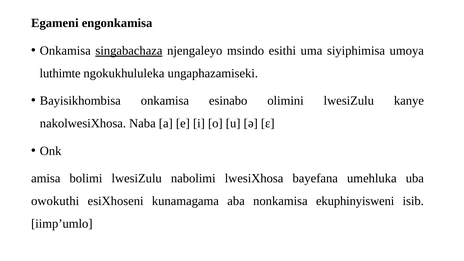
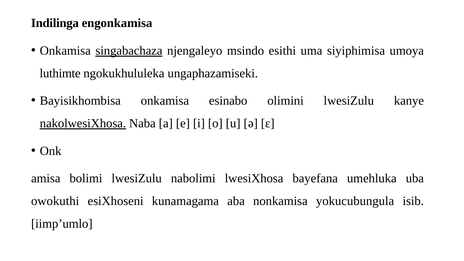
Egameni: Egameni -> Indilinga
nakolwesiXhosa underline: none -> present
ekuphinyisweni: ekuphinyisweni -> yokucubungula
